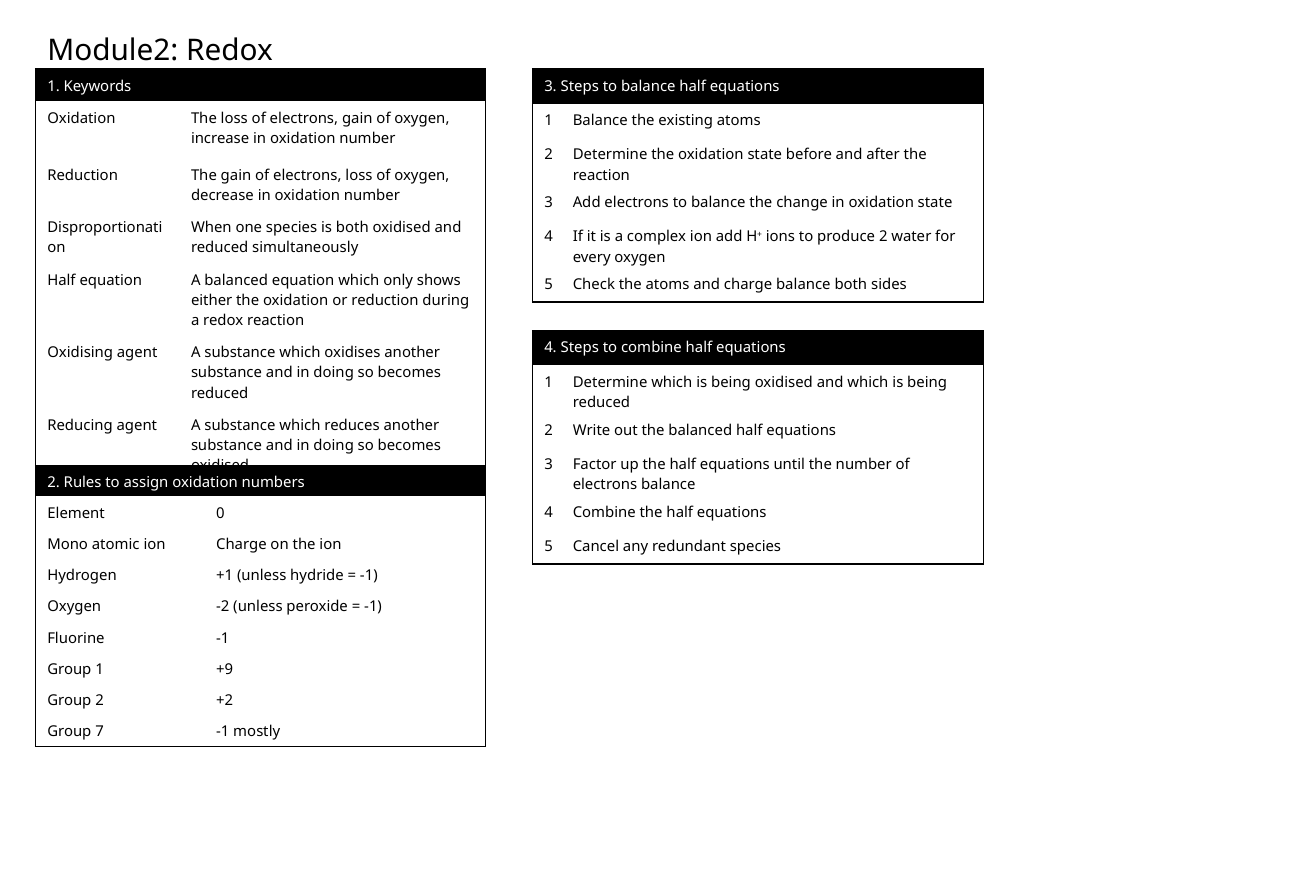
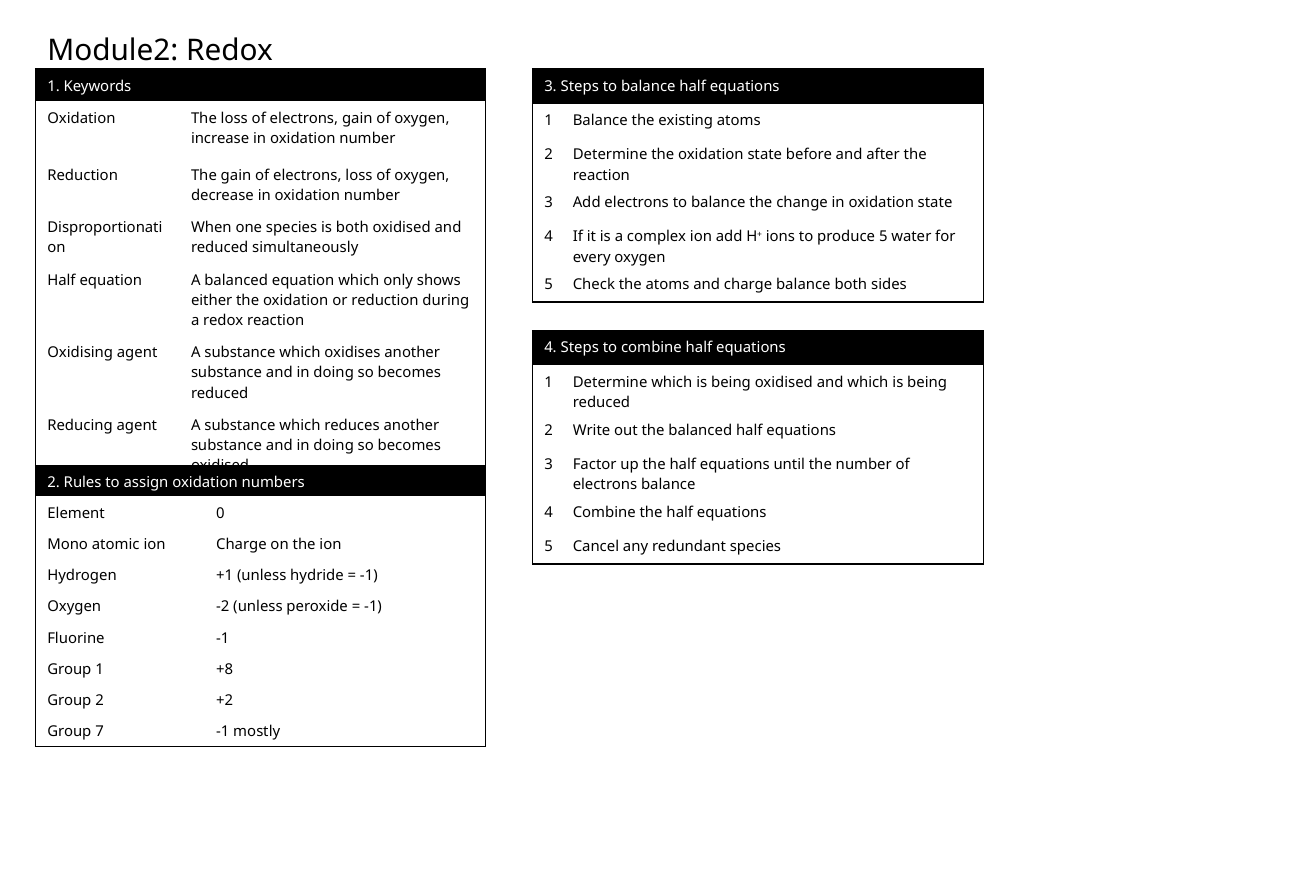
produce 2: 2 -> 5
+9: +9 -> +8
